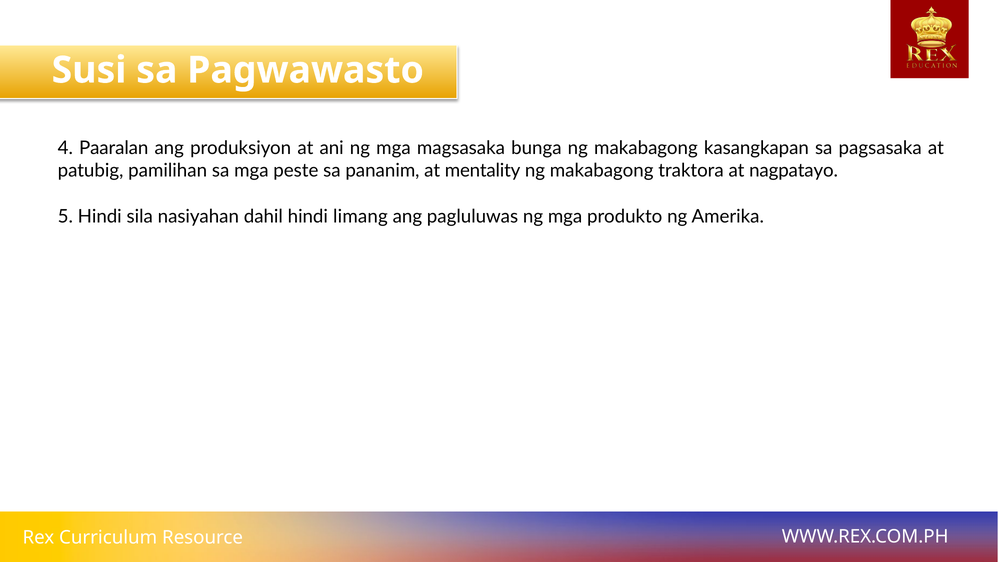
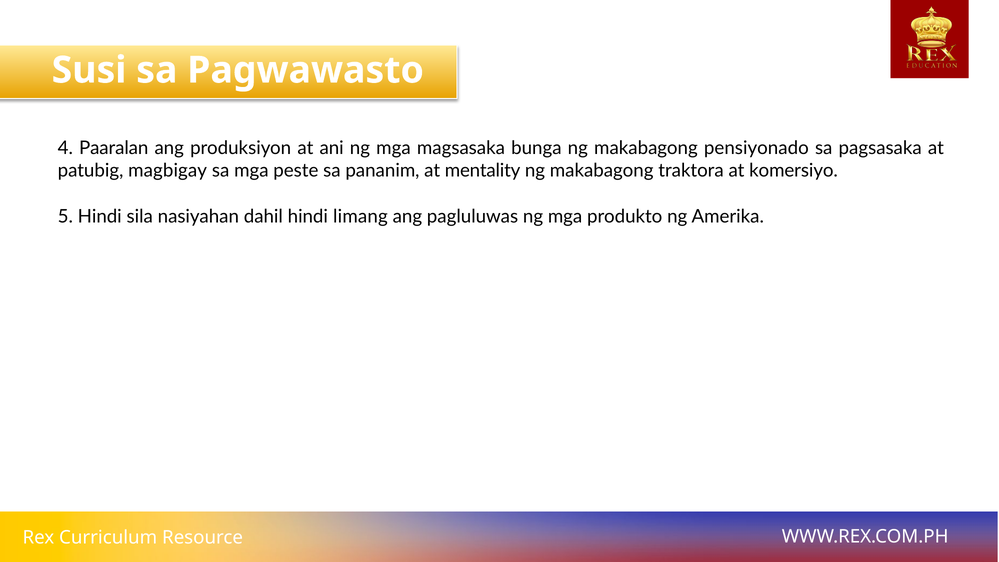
kasangkapan: kasangkapan -> pensiyonado
pamilihan: pamilihan -> magbigay
nagpatayo: nagpatayo -> komersiyo
